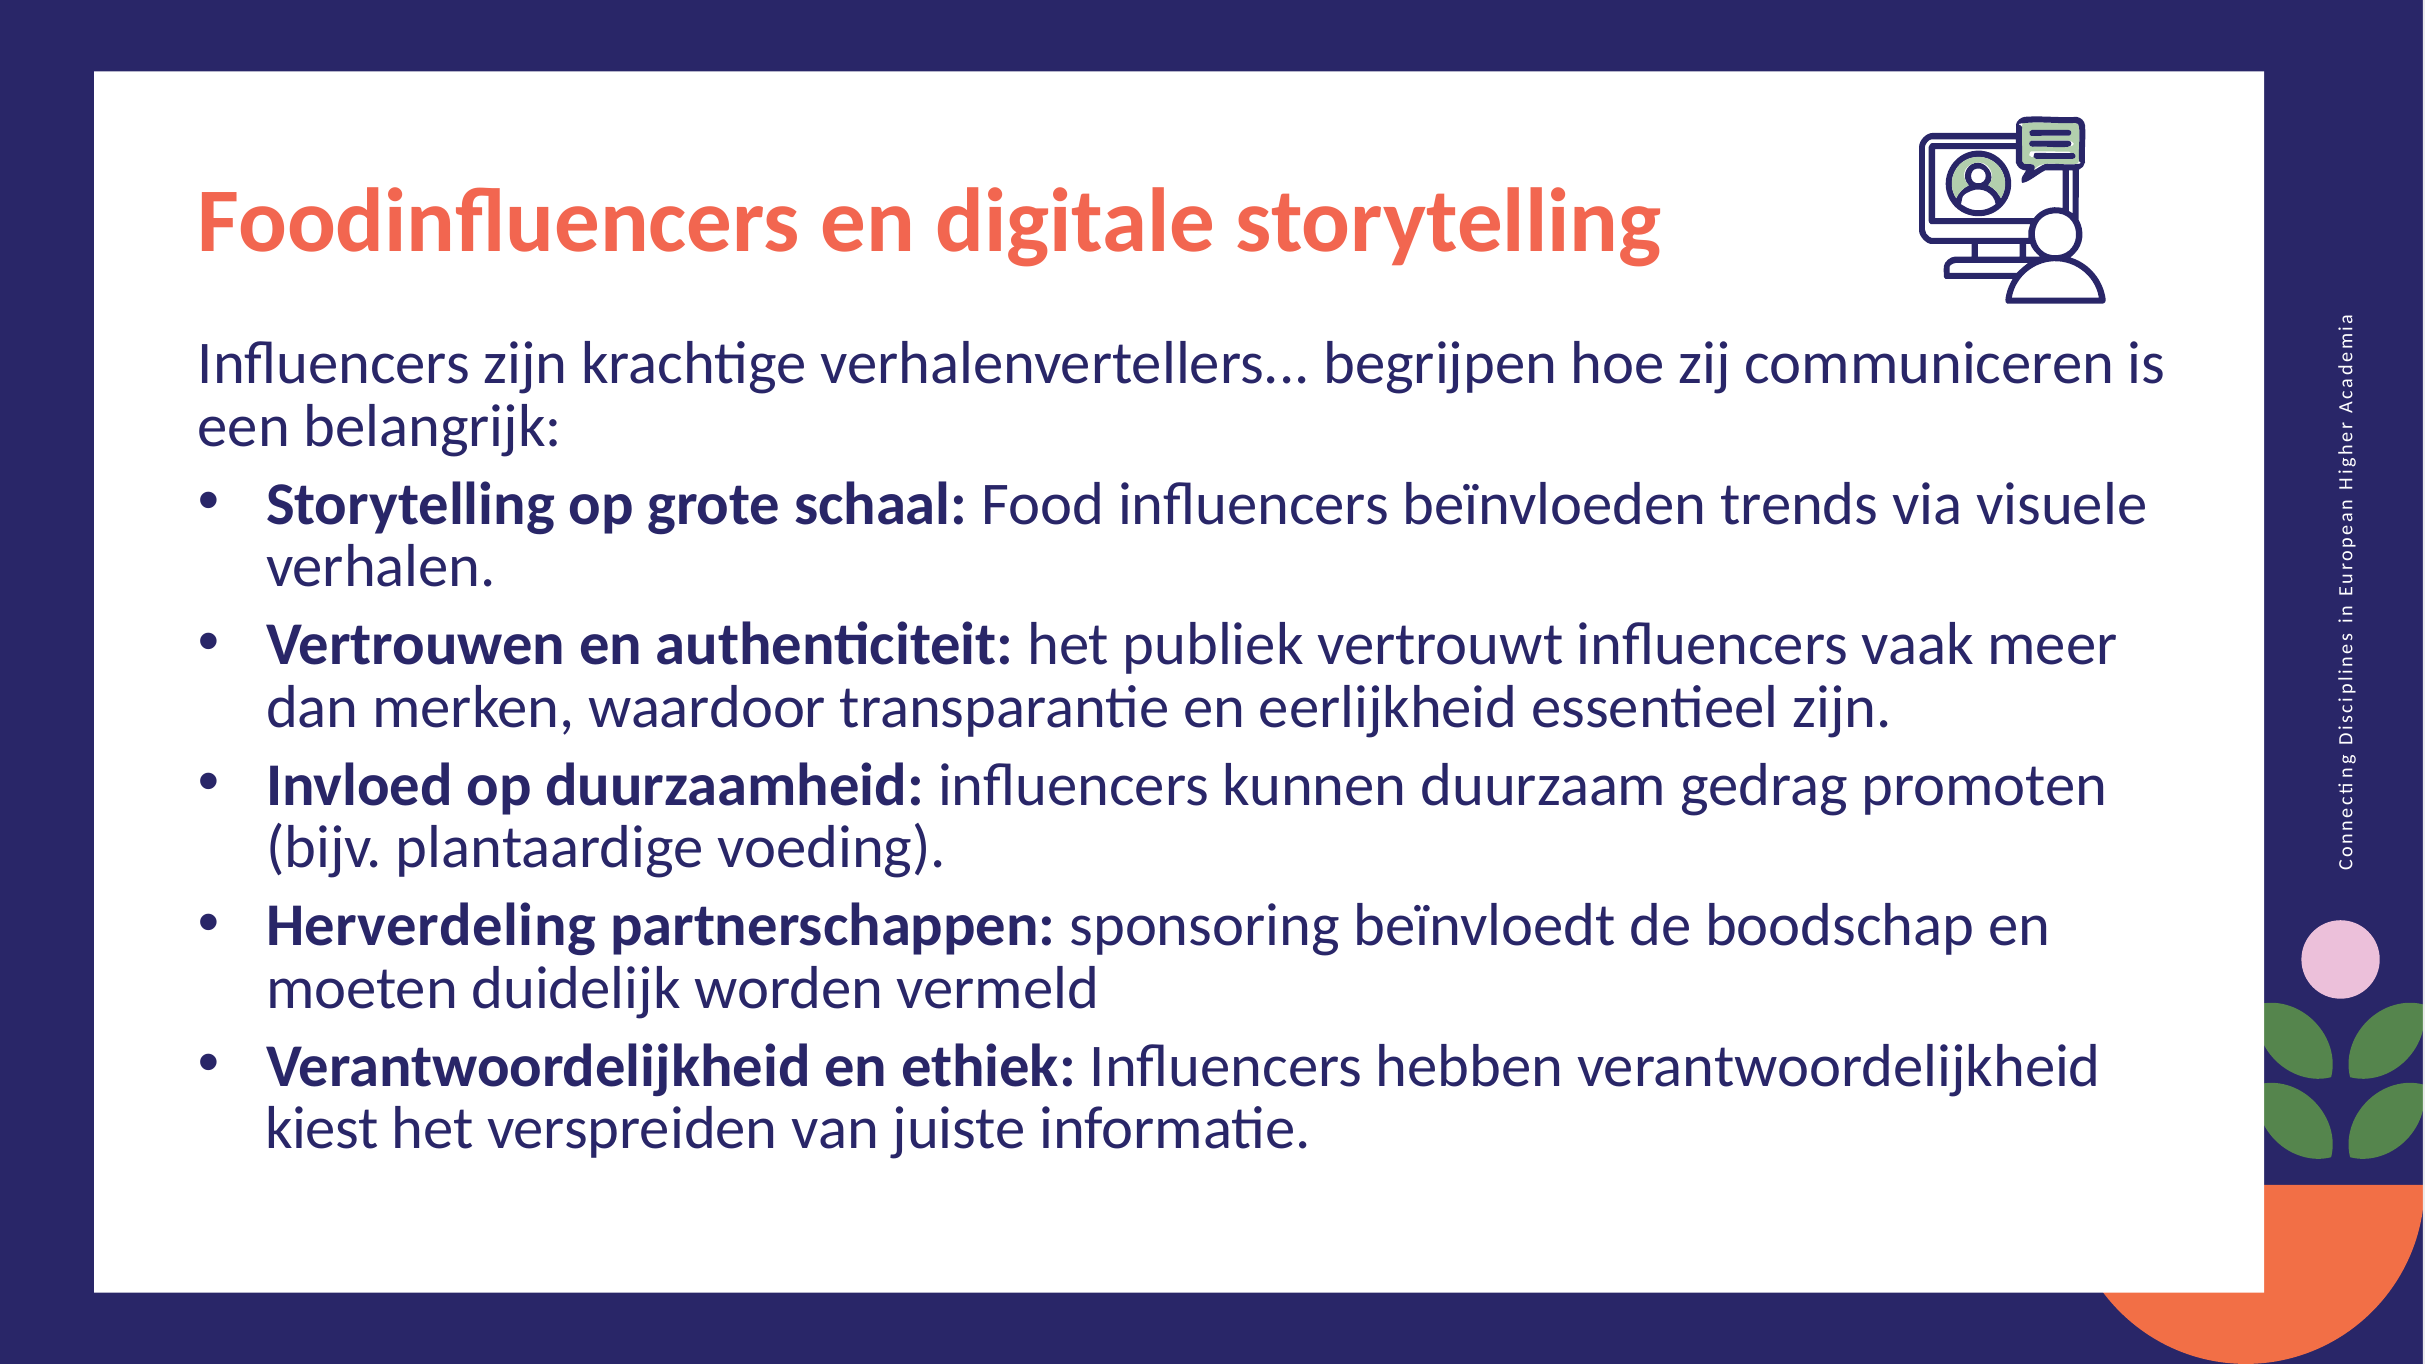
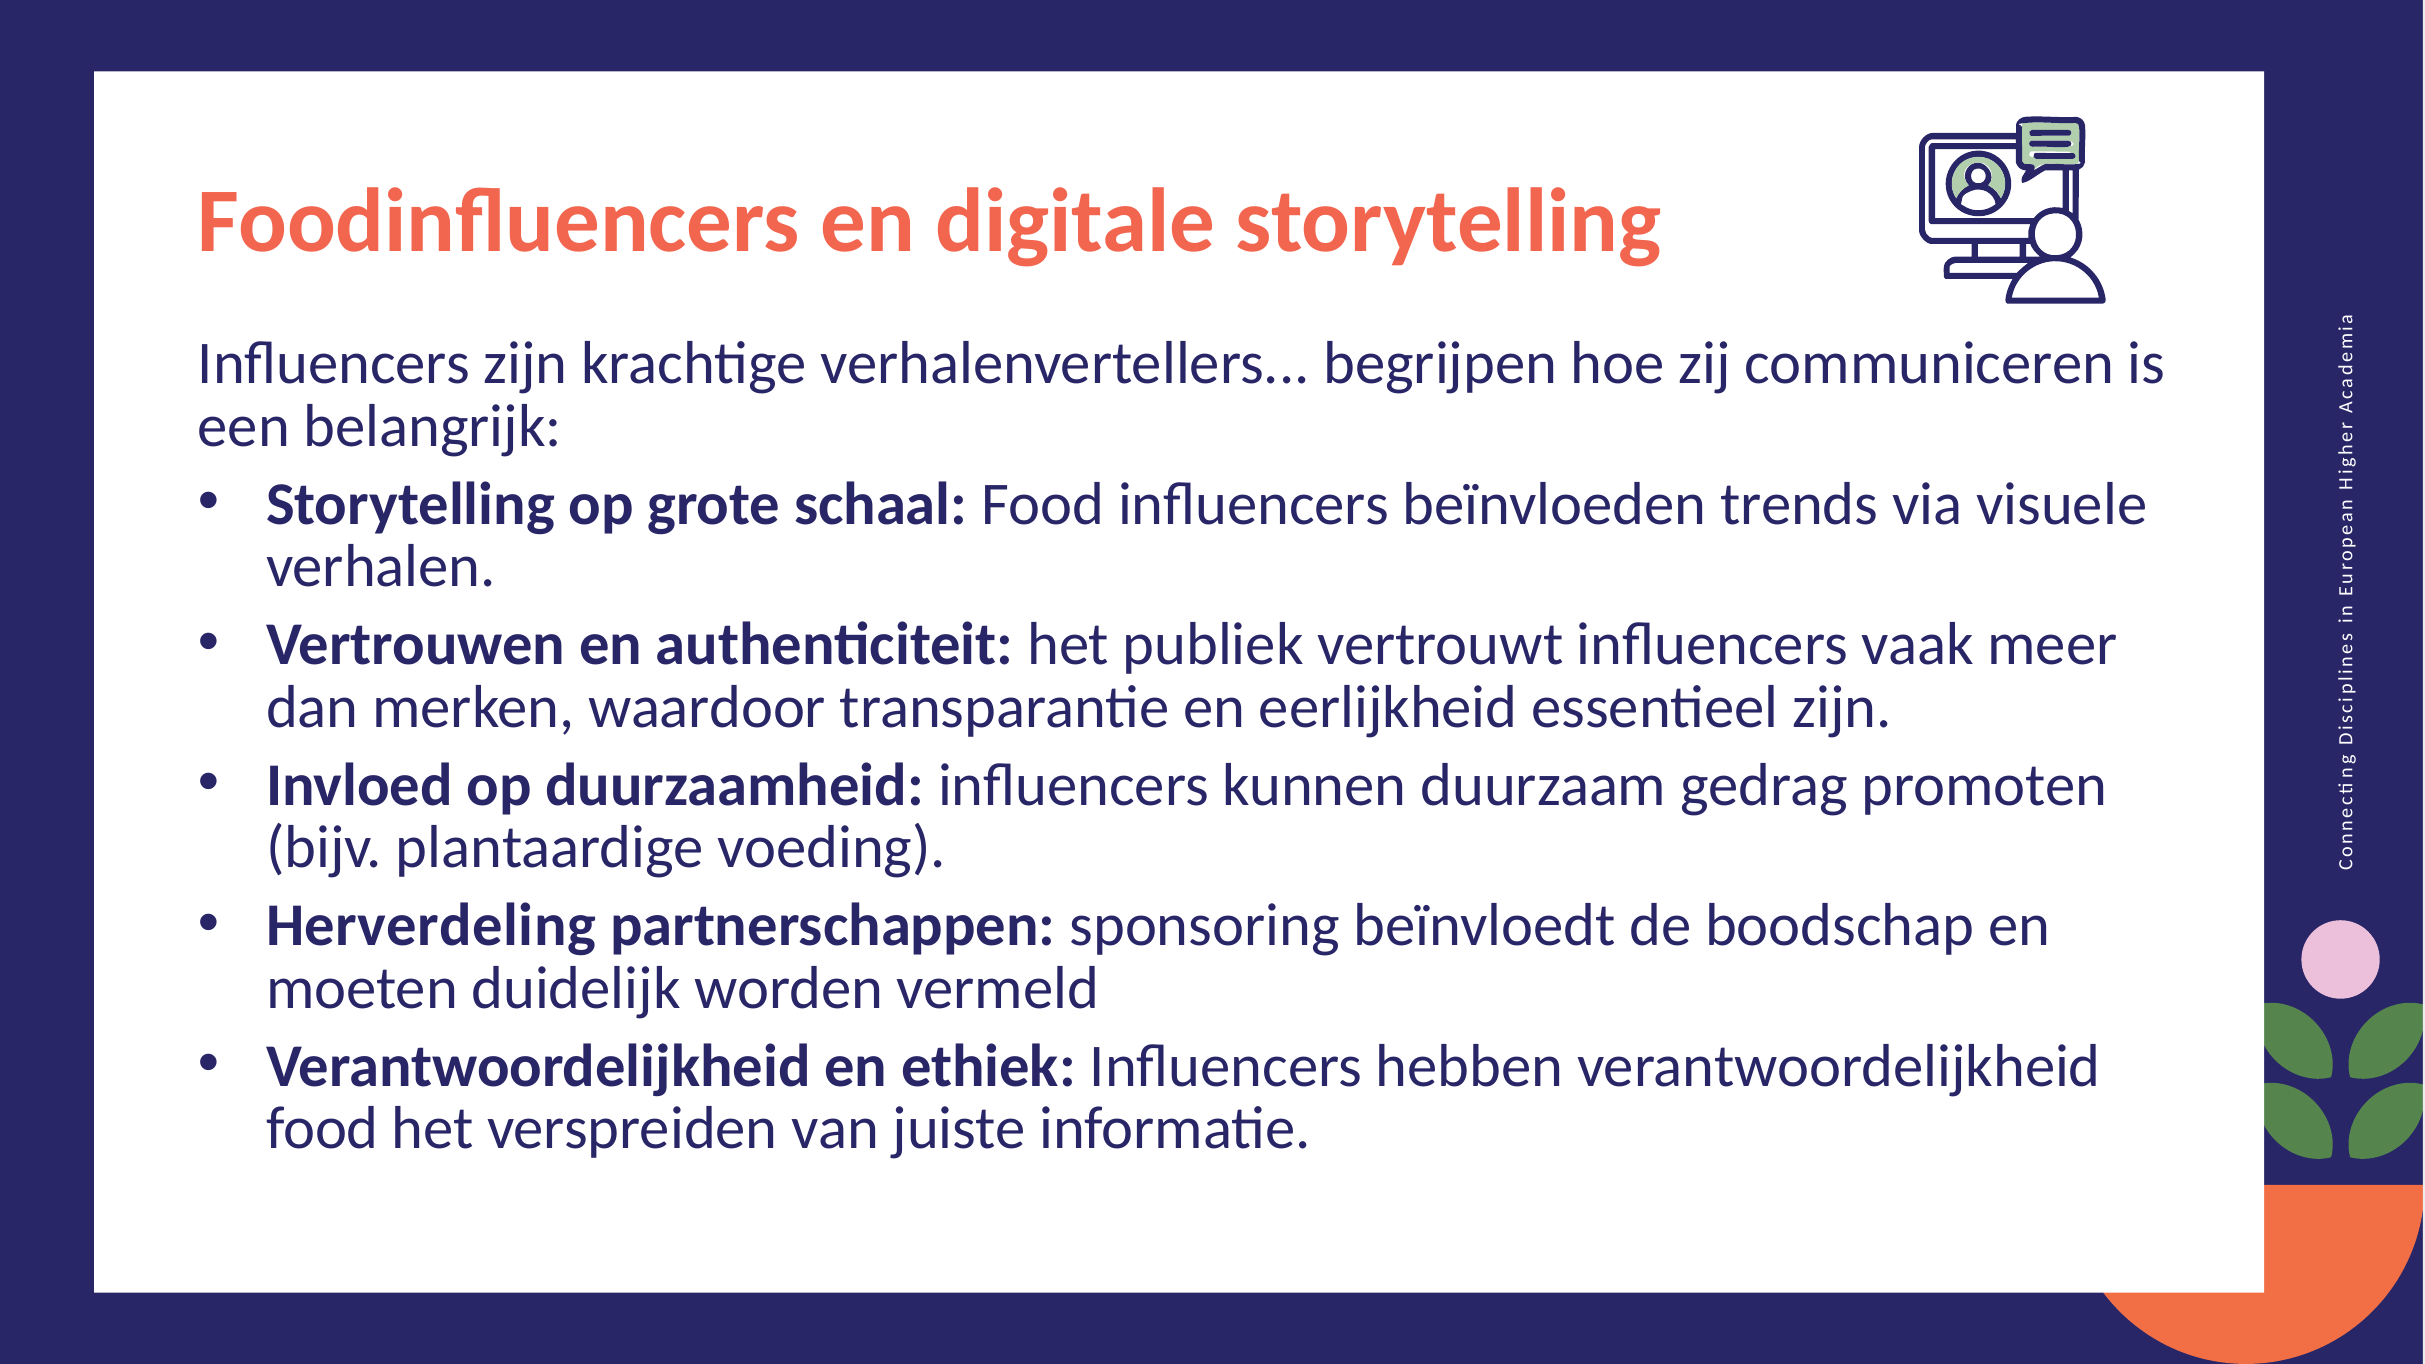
kiest at (322, 1129): kiest -> food
